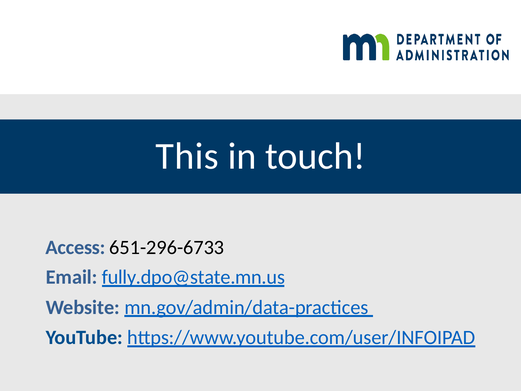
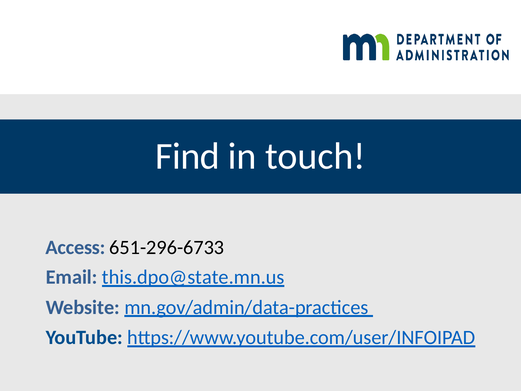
This: This -> Find
fully.dpo@state.mn.us: fully.dpo@state.mn.us -> this.dpo@state.mn.us
